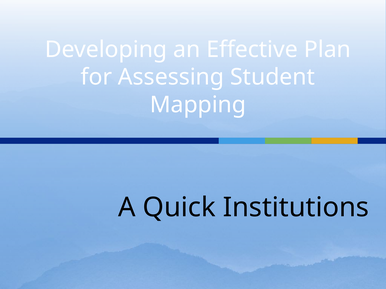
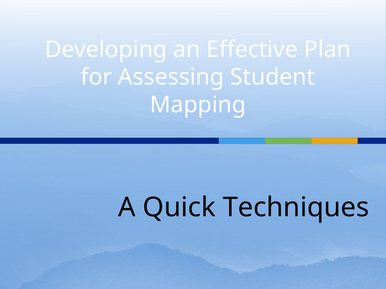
Institutions: Institutions -> Techniques
